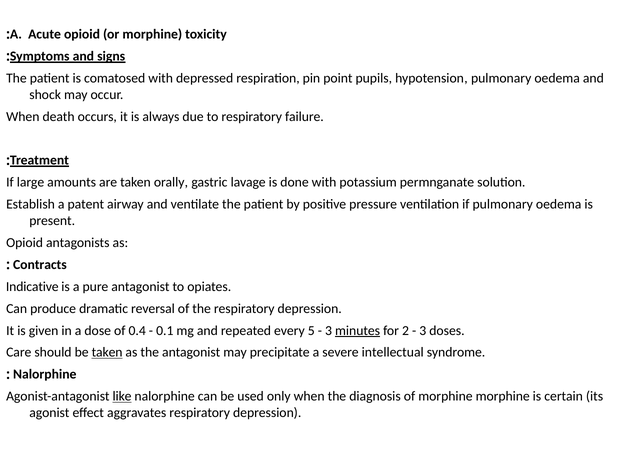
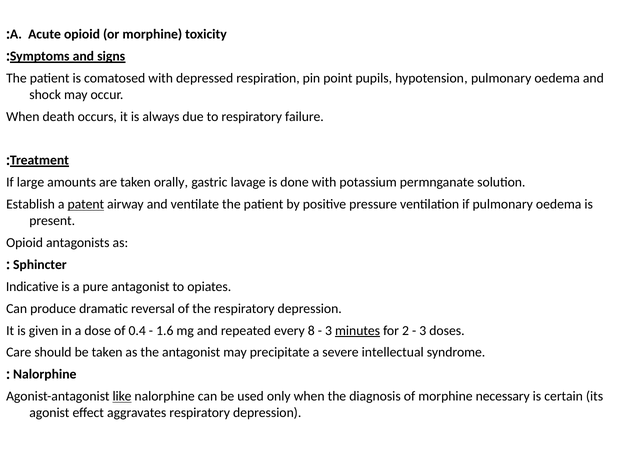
patent underline: none -> present
Contracts: Contracts -> Sphincter
0.1: 0.1 -> 1.6
5: 5 -> 8
taken at (107, 352) underline: present -> none
morphine morphine: morphine -> necessary
